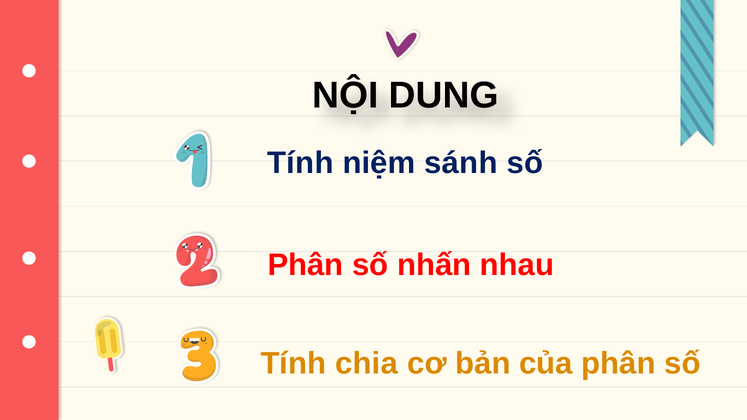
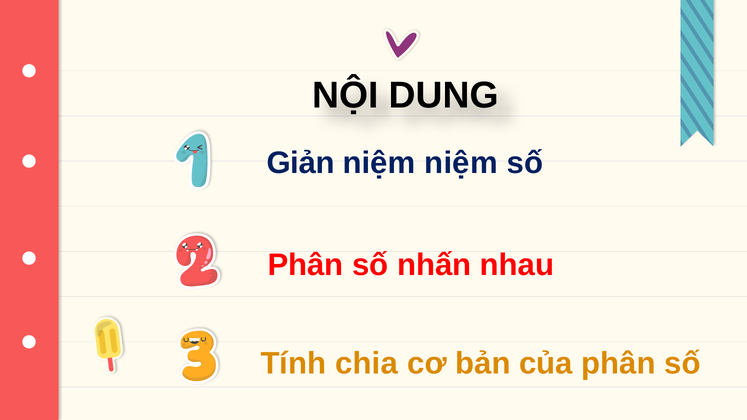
Tính at (300, 163): Tính -> Giản
niệm sánh: sánh -> niệm
